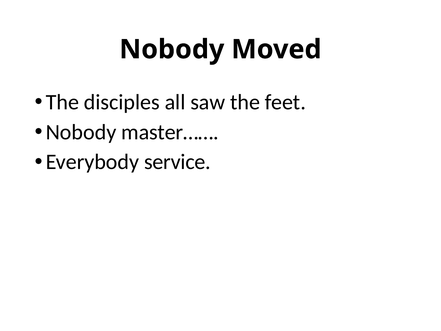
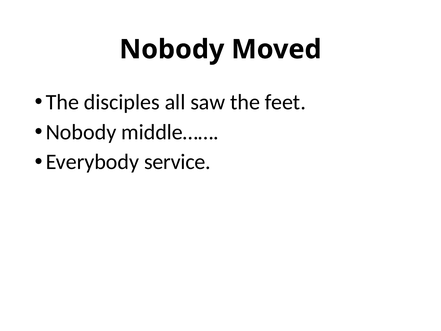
master……: master…… -> middle……
